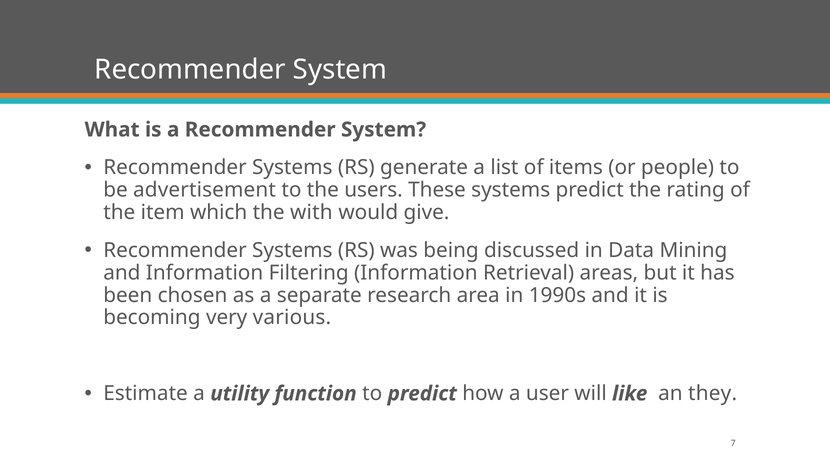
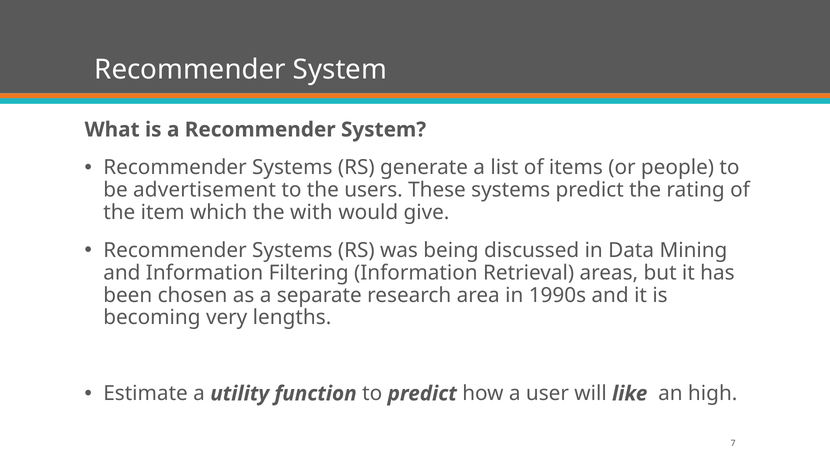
various: various -> lengths
they: they -> high
